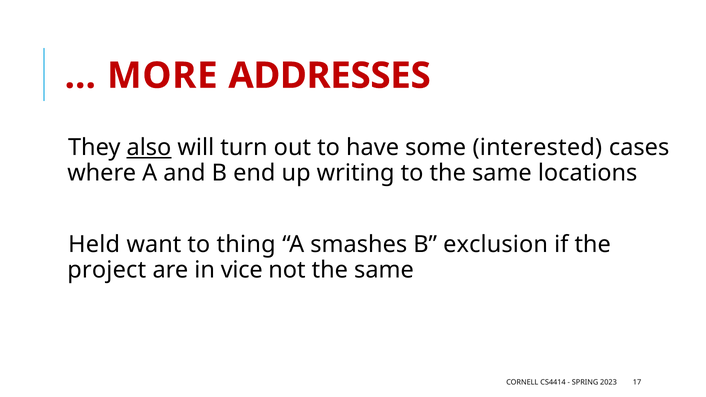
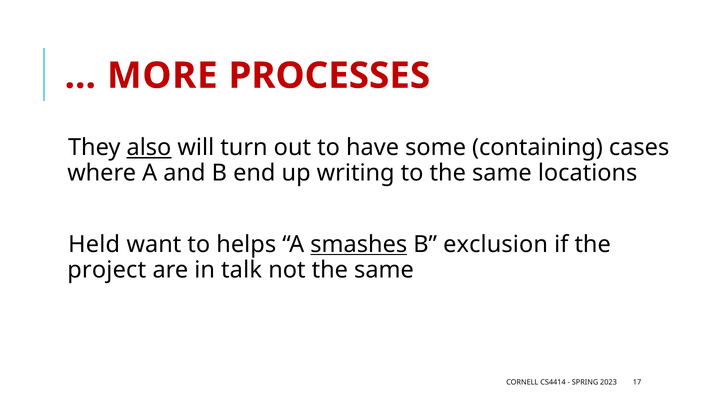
ADDRESSES: ADDRESSES -> PROCESSES
interested: interested -> containing
thing: thing -> helps
smashes underline: none -> present
vice: vice -> talk
